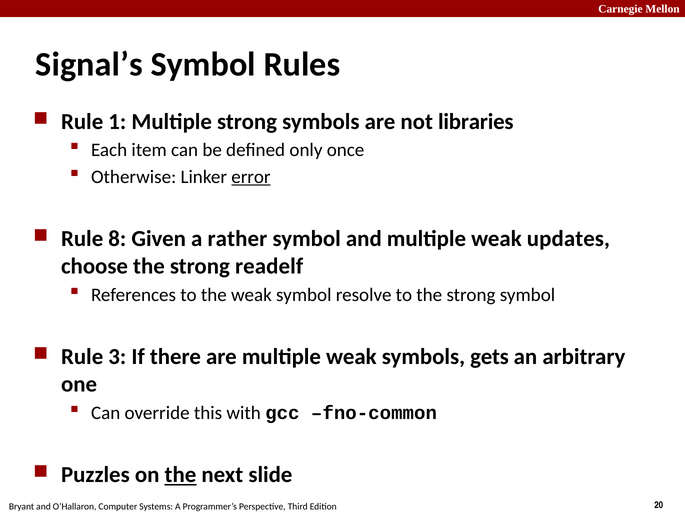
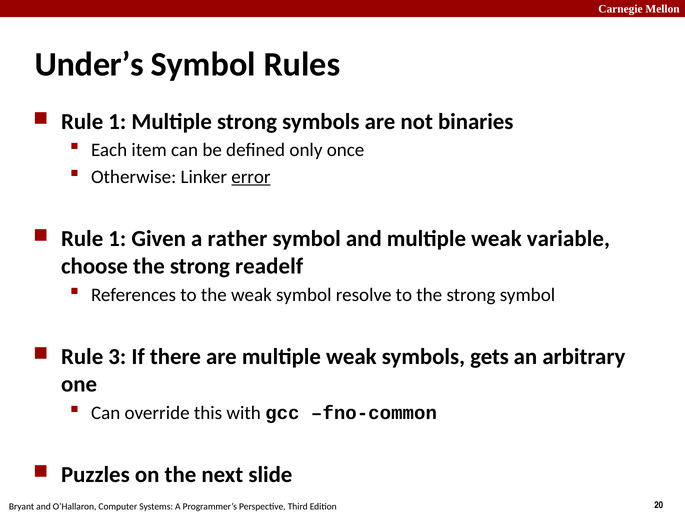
Signal’s: Signal’s -> Under’s
libraries: libraries -> binaries
8 at (117, 239): 8 -> 1
updates: updates -> variable
the at (180, 475) underline: present -> none
